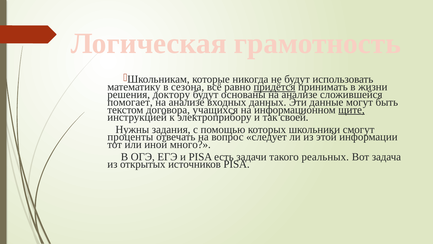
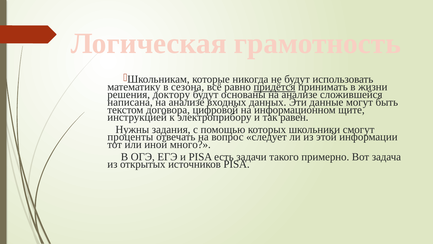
помогает: помогает -> написана
учащихся: учащихся -> цифровой
щите underline: present -> none
своей: своей -> равен
реальных: реальных -> примерно
